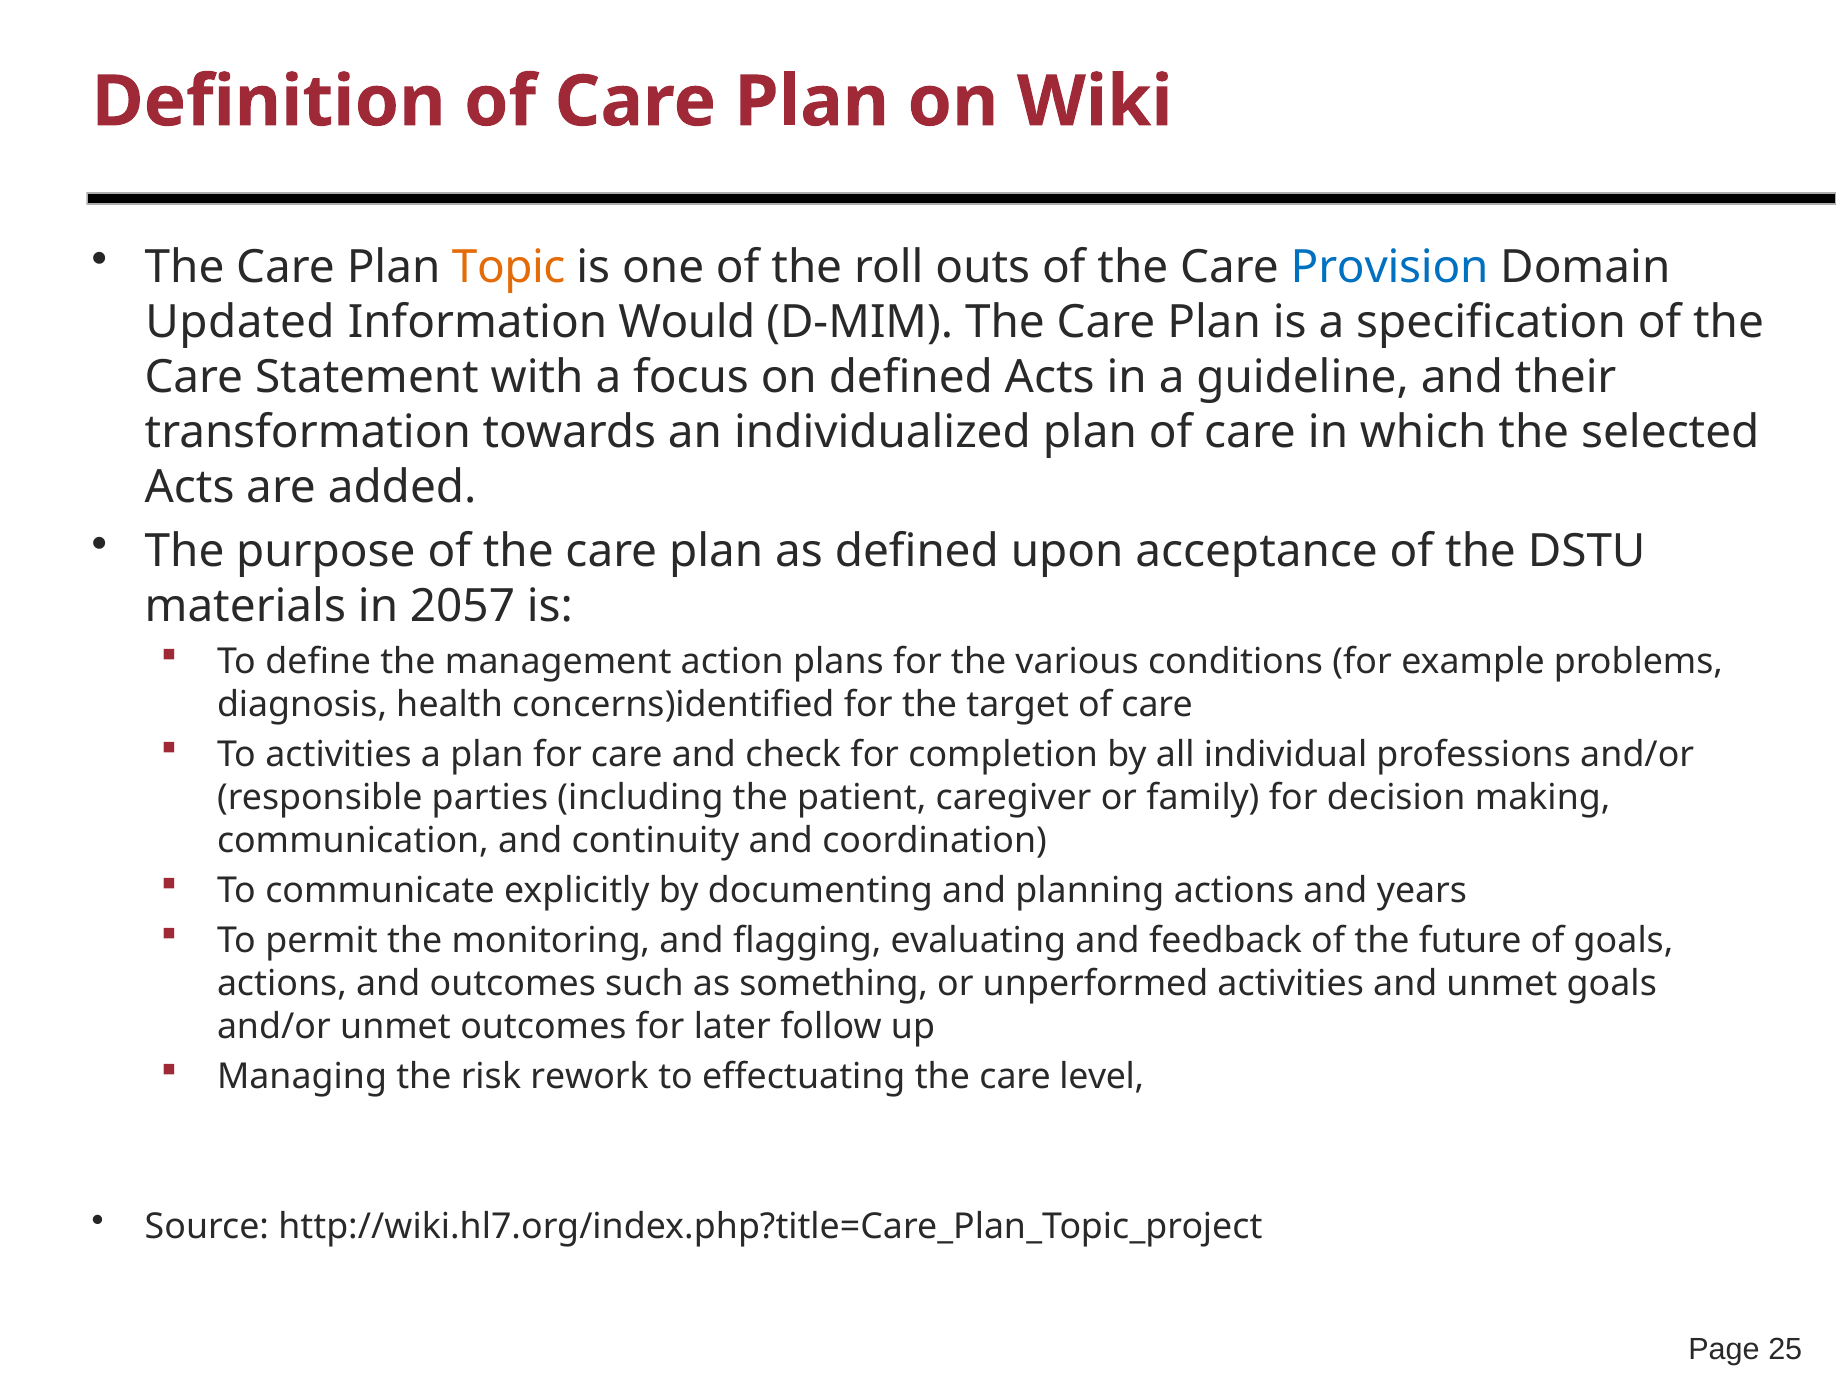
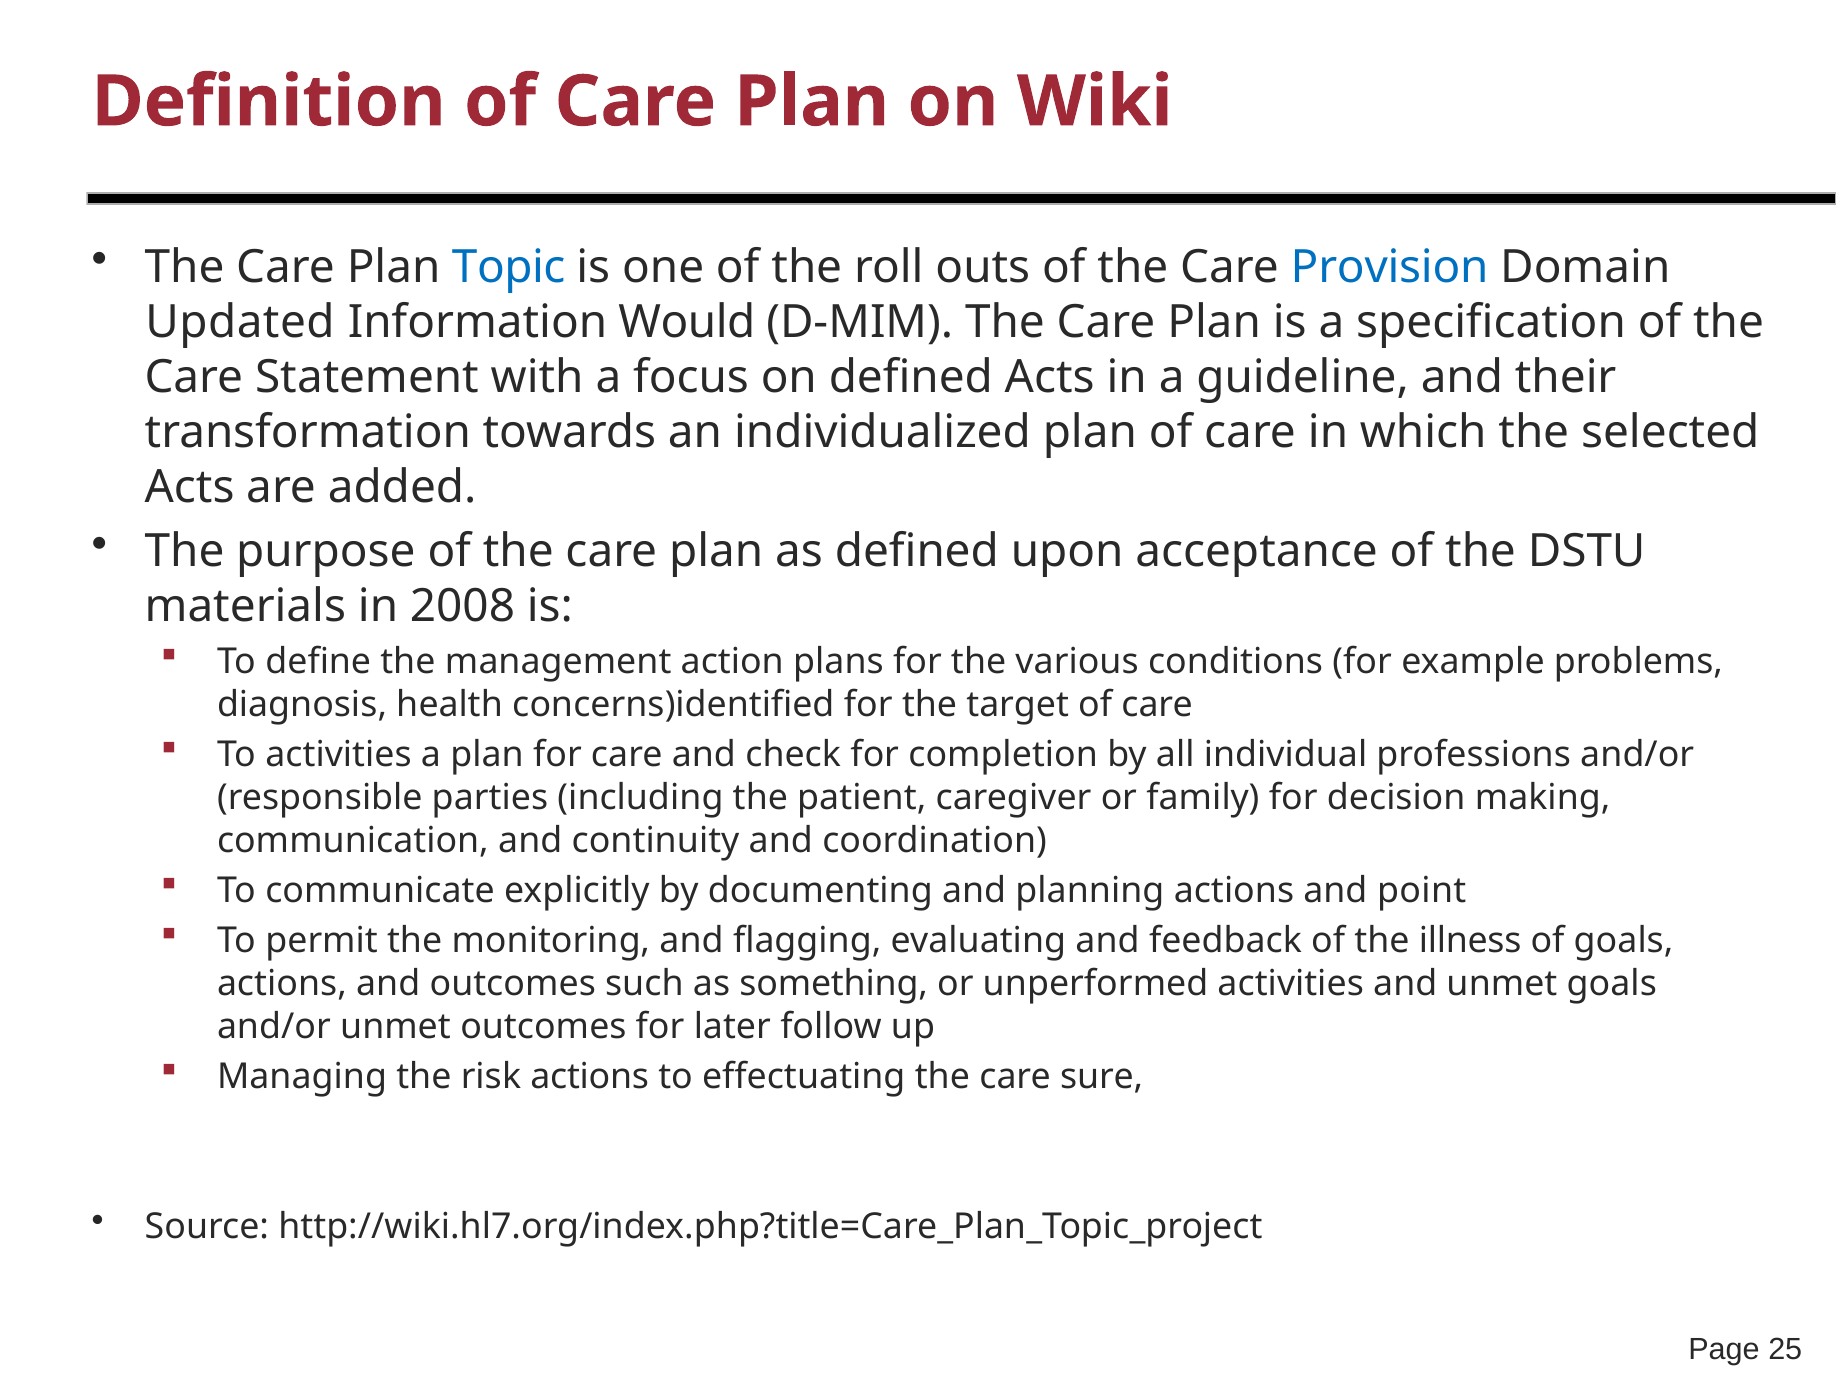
Topic colour: orange -> blue
2057: 2057 -> 2008
years: years -> point
future: future -> illness
risk rework: rework -> actions
level: level -> sure
